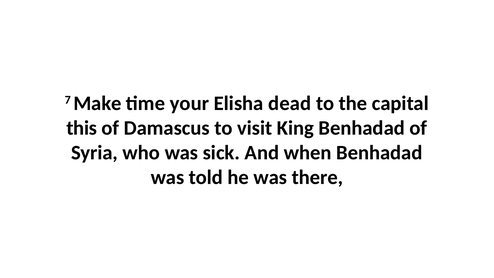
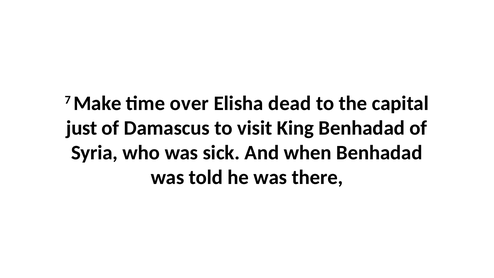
your: your -> over
this: this -> just
